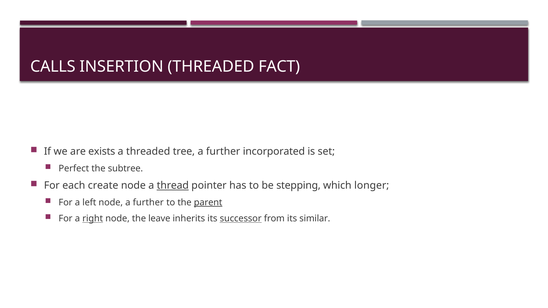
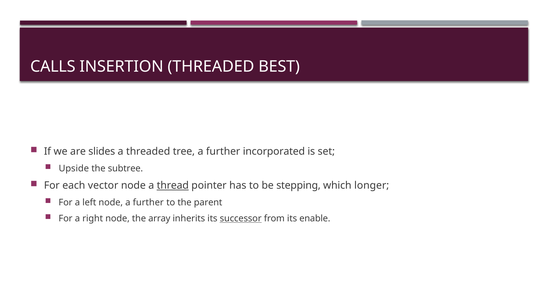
FACT: FACT -> BEST
exists: exists -> slides
Perfect: Perfect -> Upside
create: create -> vector
parent underline: present -> none
right underline: present -> none
leave: leave -> array
similar: similar -> enable
